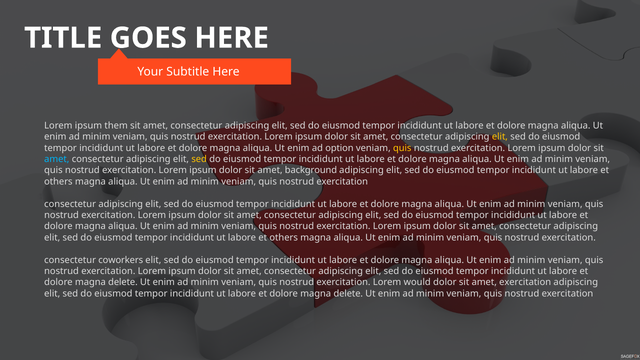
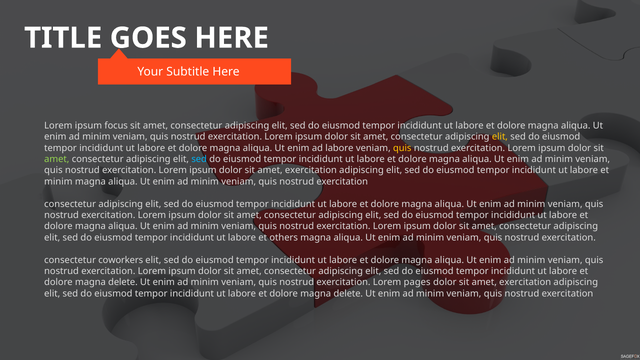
them: them -> focus
ad option: option -> labore
amet at (57, 159) colour: light blue -> light green
sed at (199, 159) colour: yellow -> light blue
background at (311, 170): background -> exercitation
others at (58, 182): others -> minim
would: would -> pages
